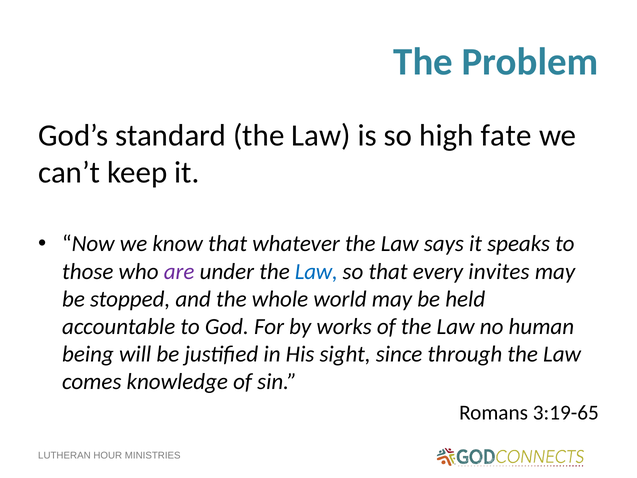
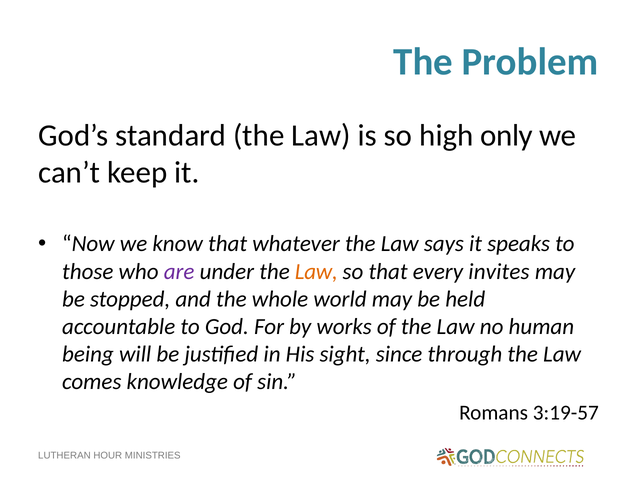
fate: fate -> only
Law at (316, 271) colour: blue -> orange
3:19-65: 3:19-65 -> 3:19-57
